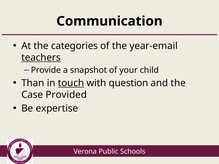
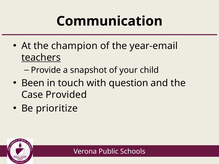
categories: categories -> champion
Than: Than -> Been
touch underline: present -> none
expertise: expertise -> prioritize
